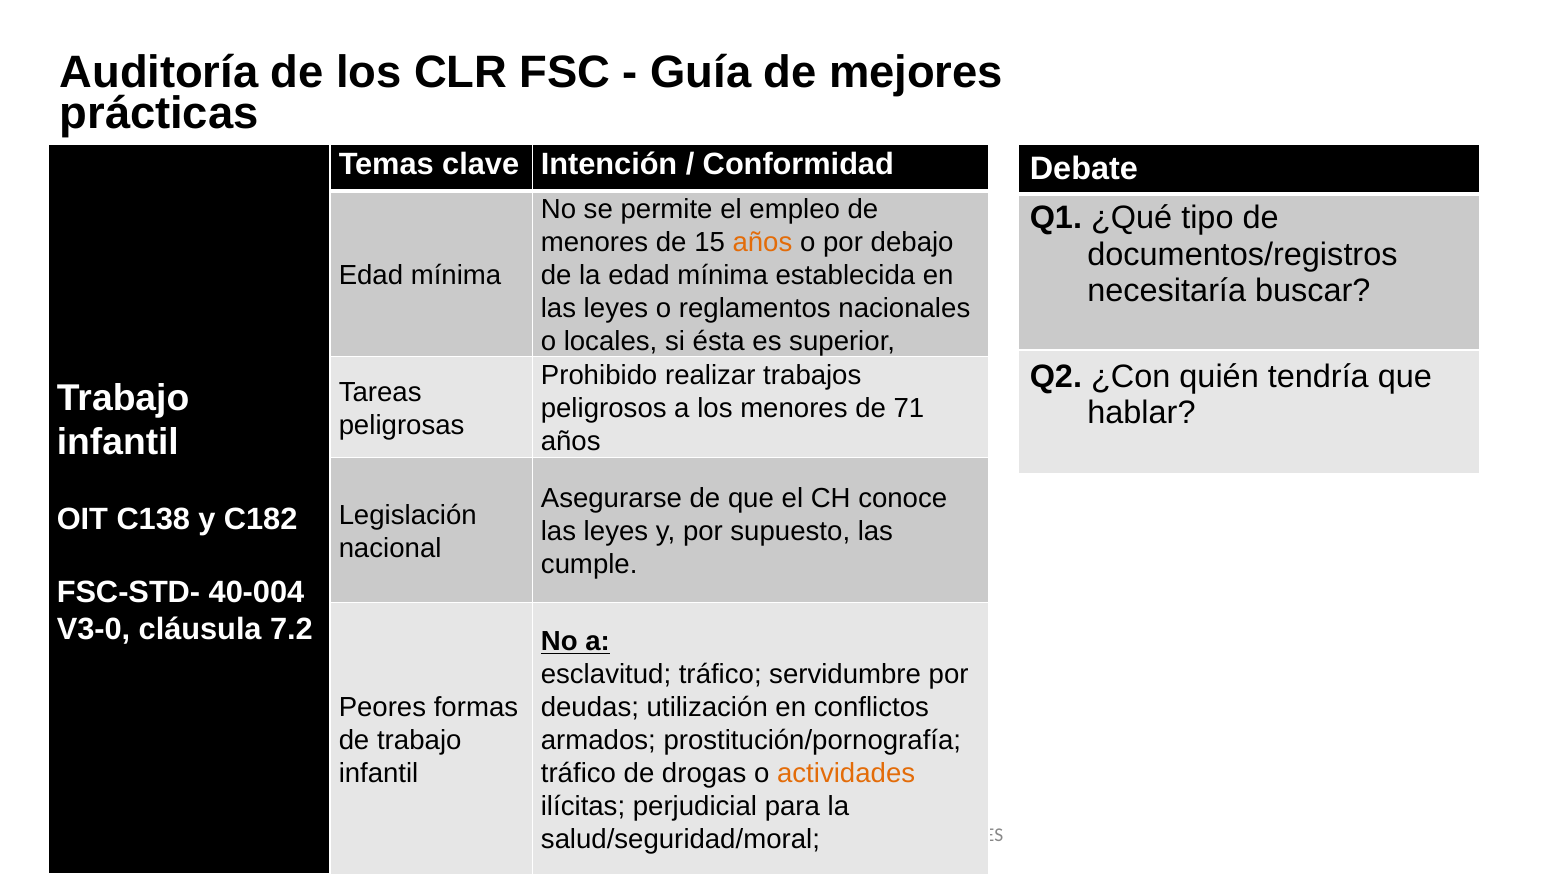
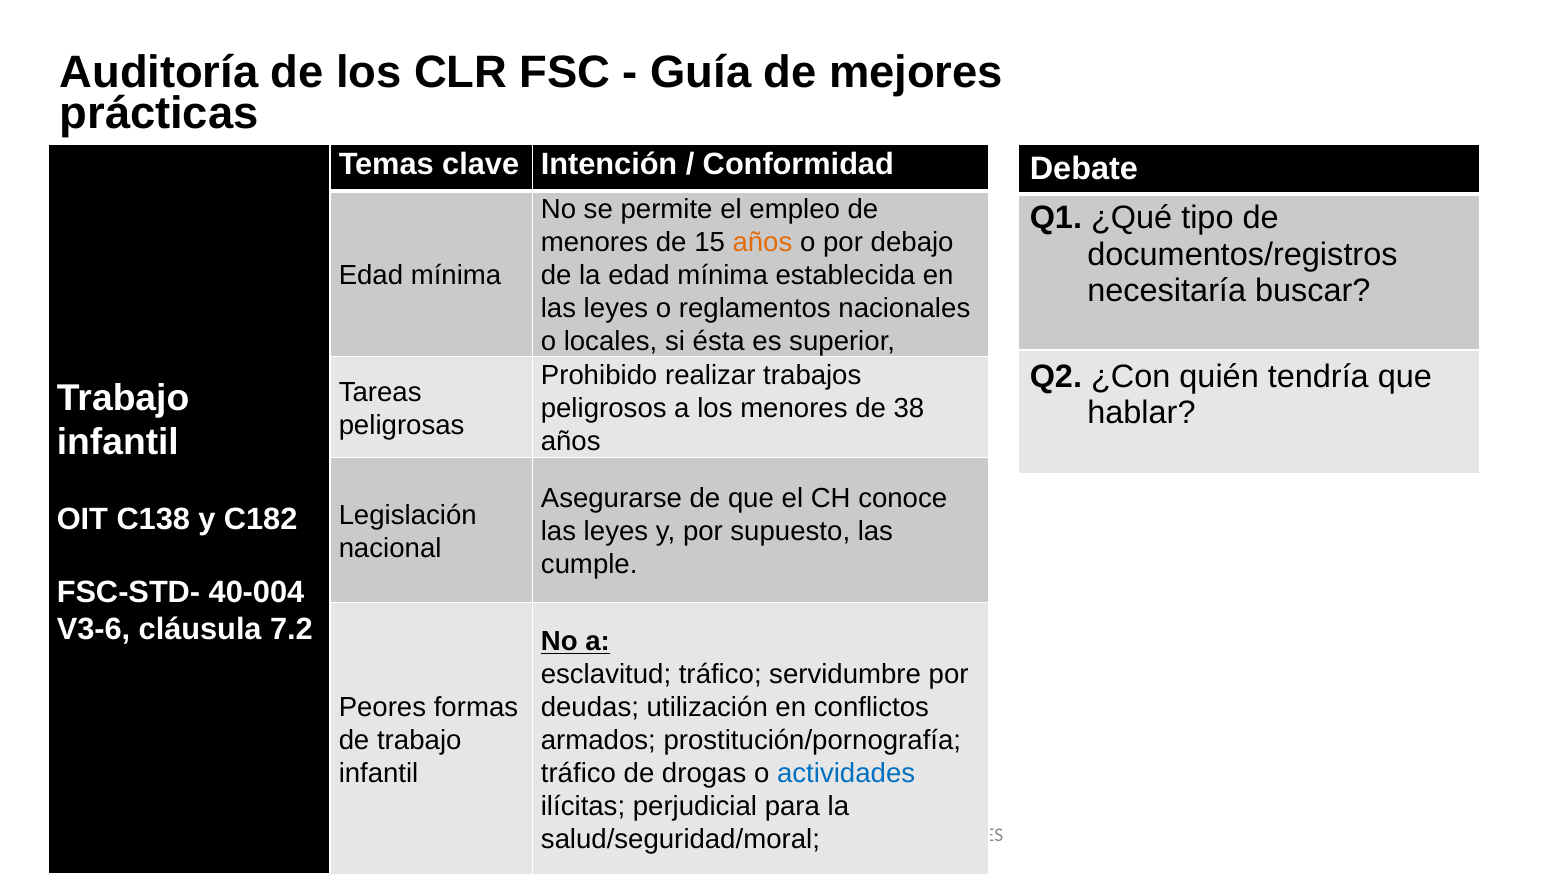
71: 71 -> 38
V3-0: V3-0 -> V3-6
actividades colour: orange -> blue
